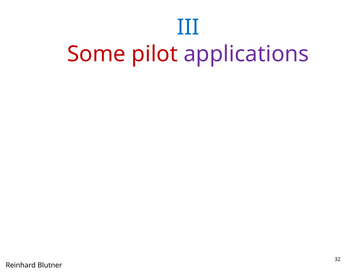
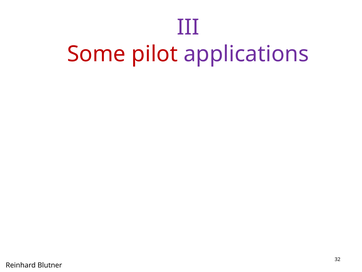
III colour: blue -> purple
